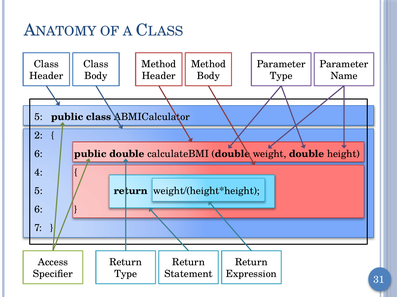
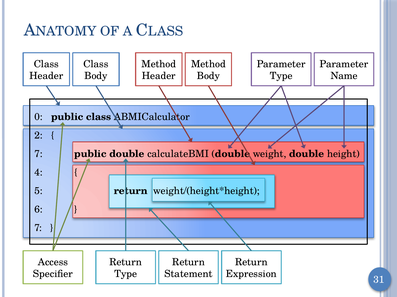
5 at (39, 117): 5 -> 0
6 at (39, 154): 6 -> 7
